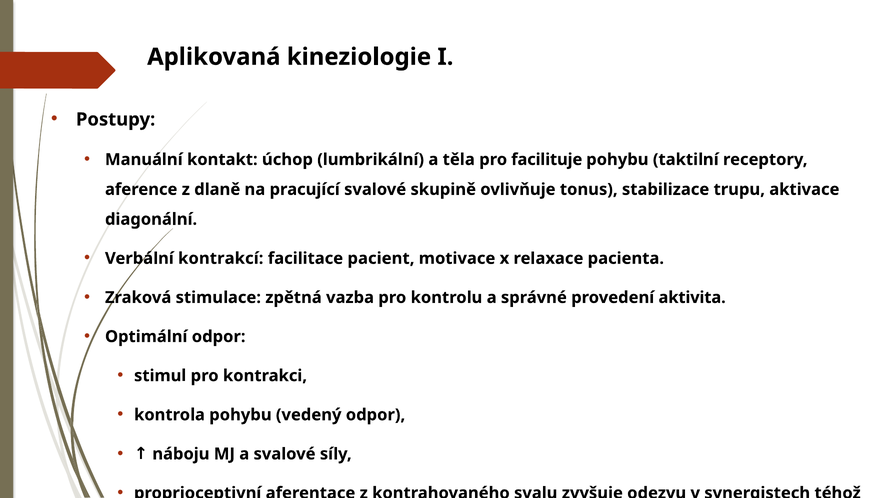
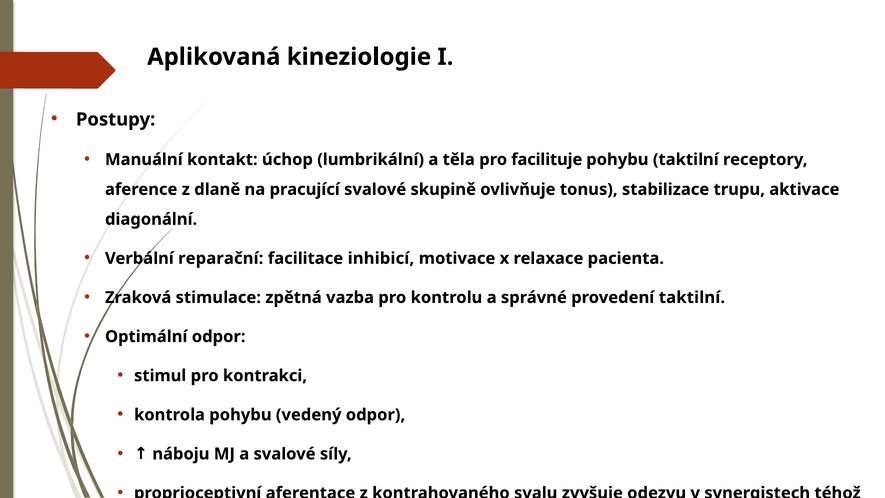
kontrakcí: kontrakcí -> reparační
pacient: pacient -> inhibicí
provedení aktivita: aktivita -> taktilní
